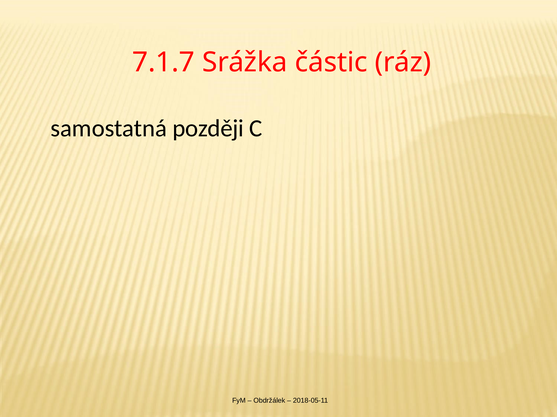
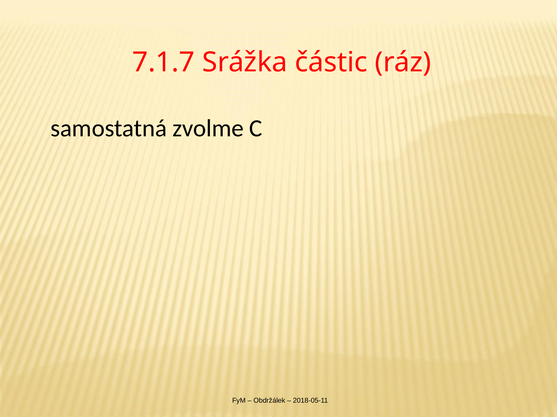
později: později -> zvolme
